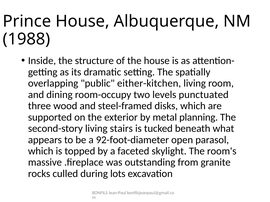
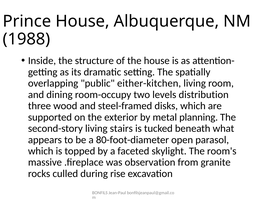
punctuated: punctuated -> distribution
92-foot-diameter: 92-foot-diameter -> 80-foot-diameter
outstanding: outstanding -> observation
lots: lots -> rise
